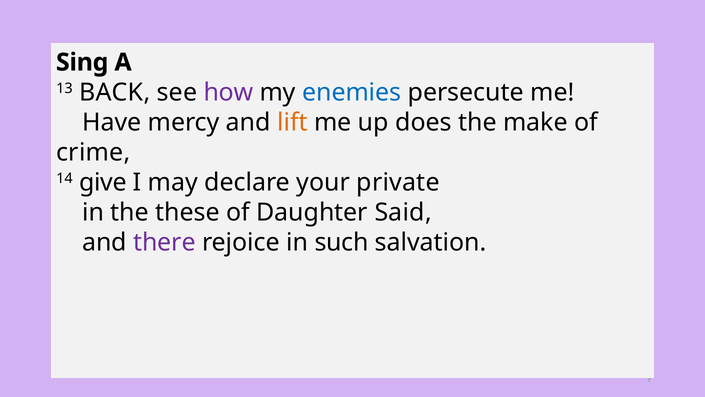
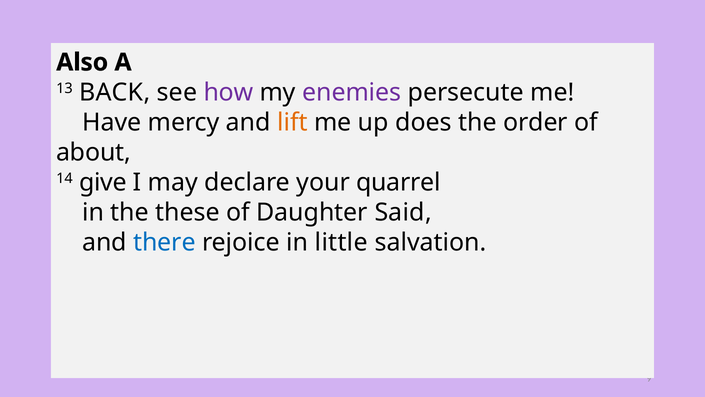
Sing: Sing -> Also
enemies colour: blue -> purple
make: make -> order
crime: crime -> about
private: private -> quarrel
there colour: purple -> blue
such: such -> little
